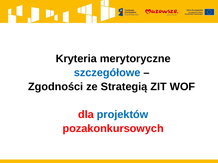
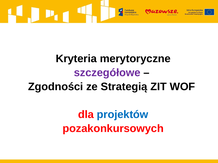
szczegółowe colour: blue -> purple
